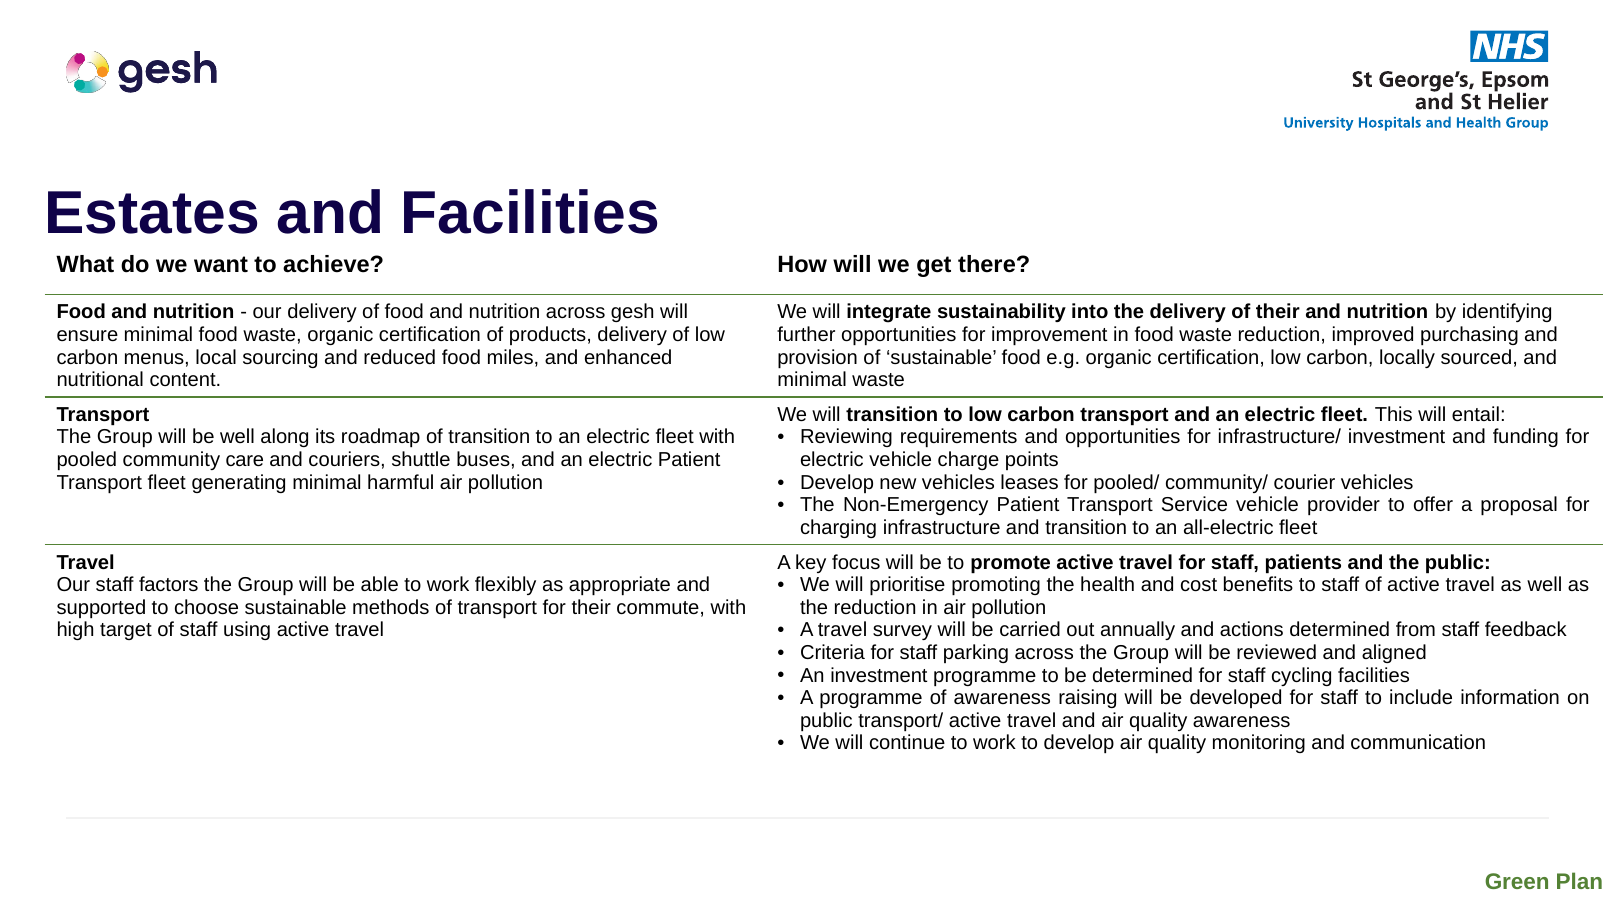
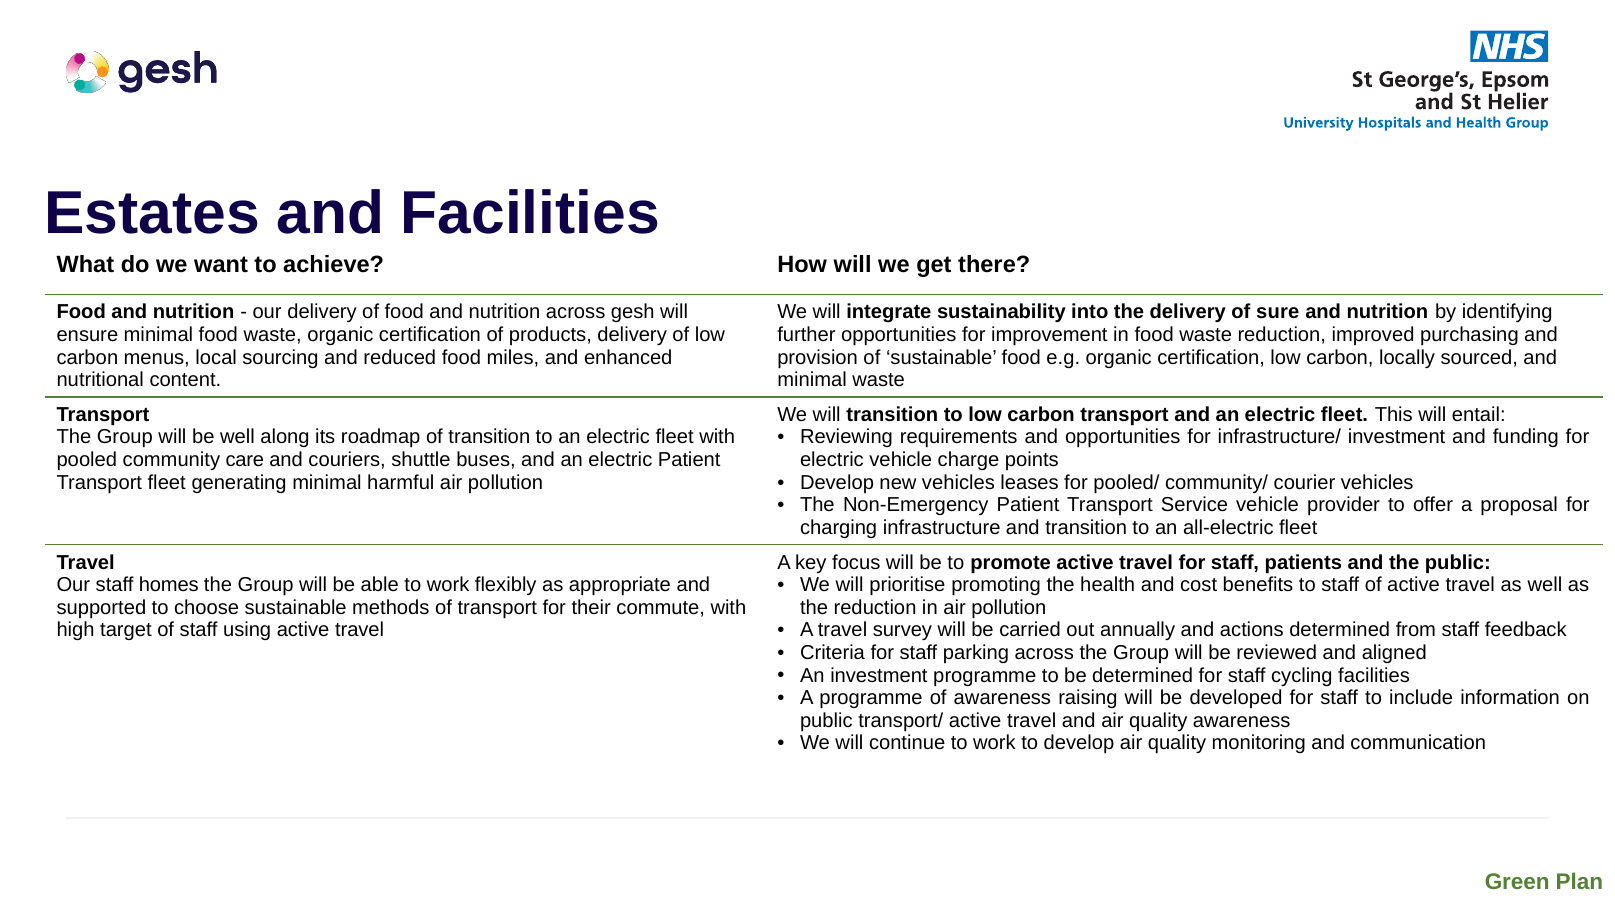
of their: their -> sure
factors: factors -> homes
